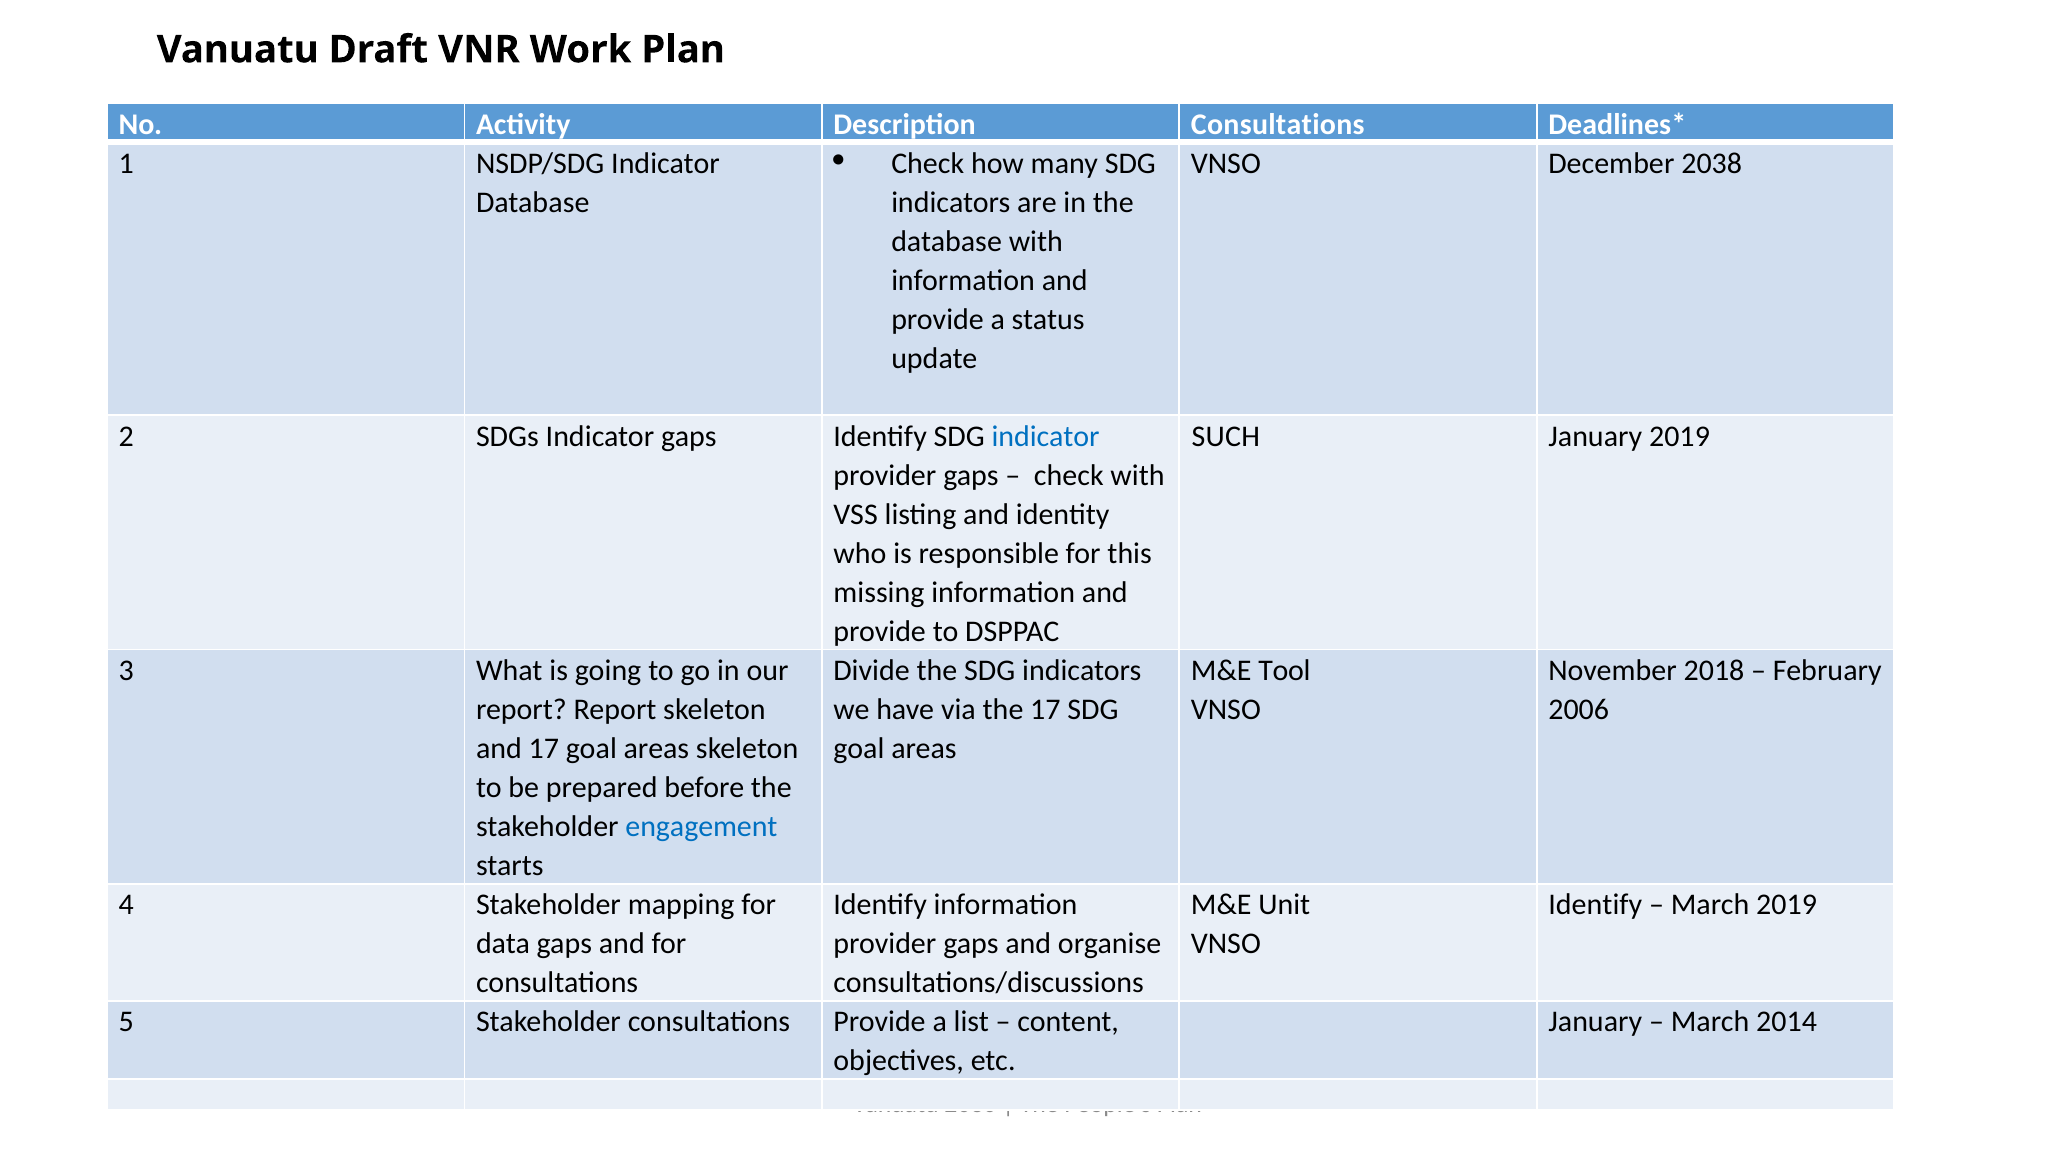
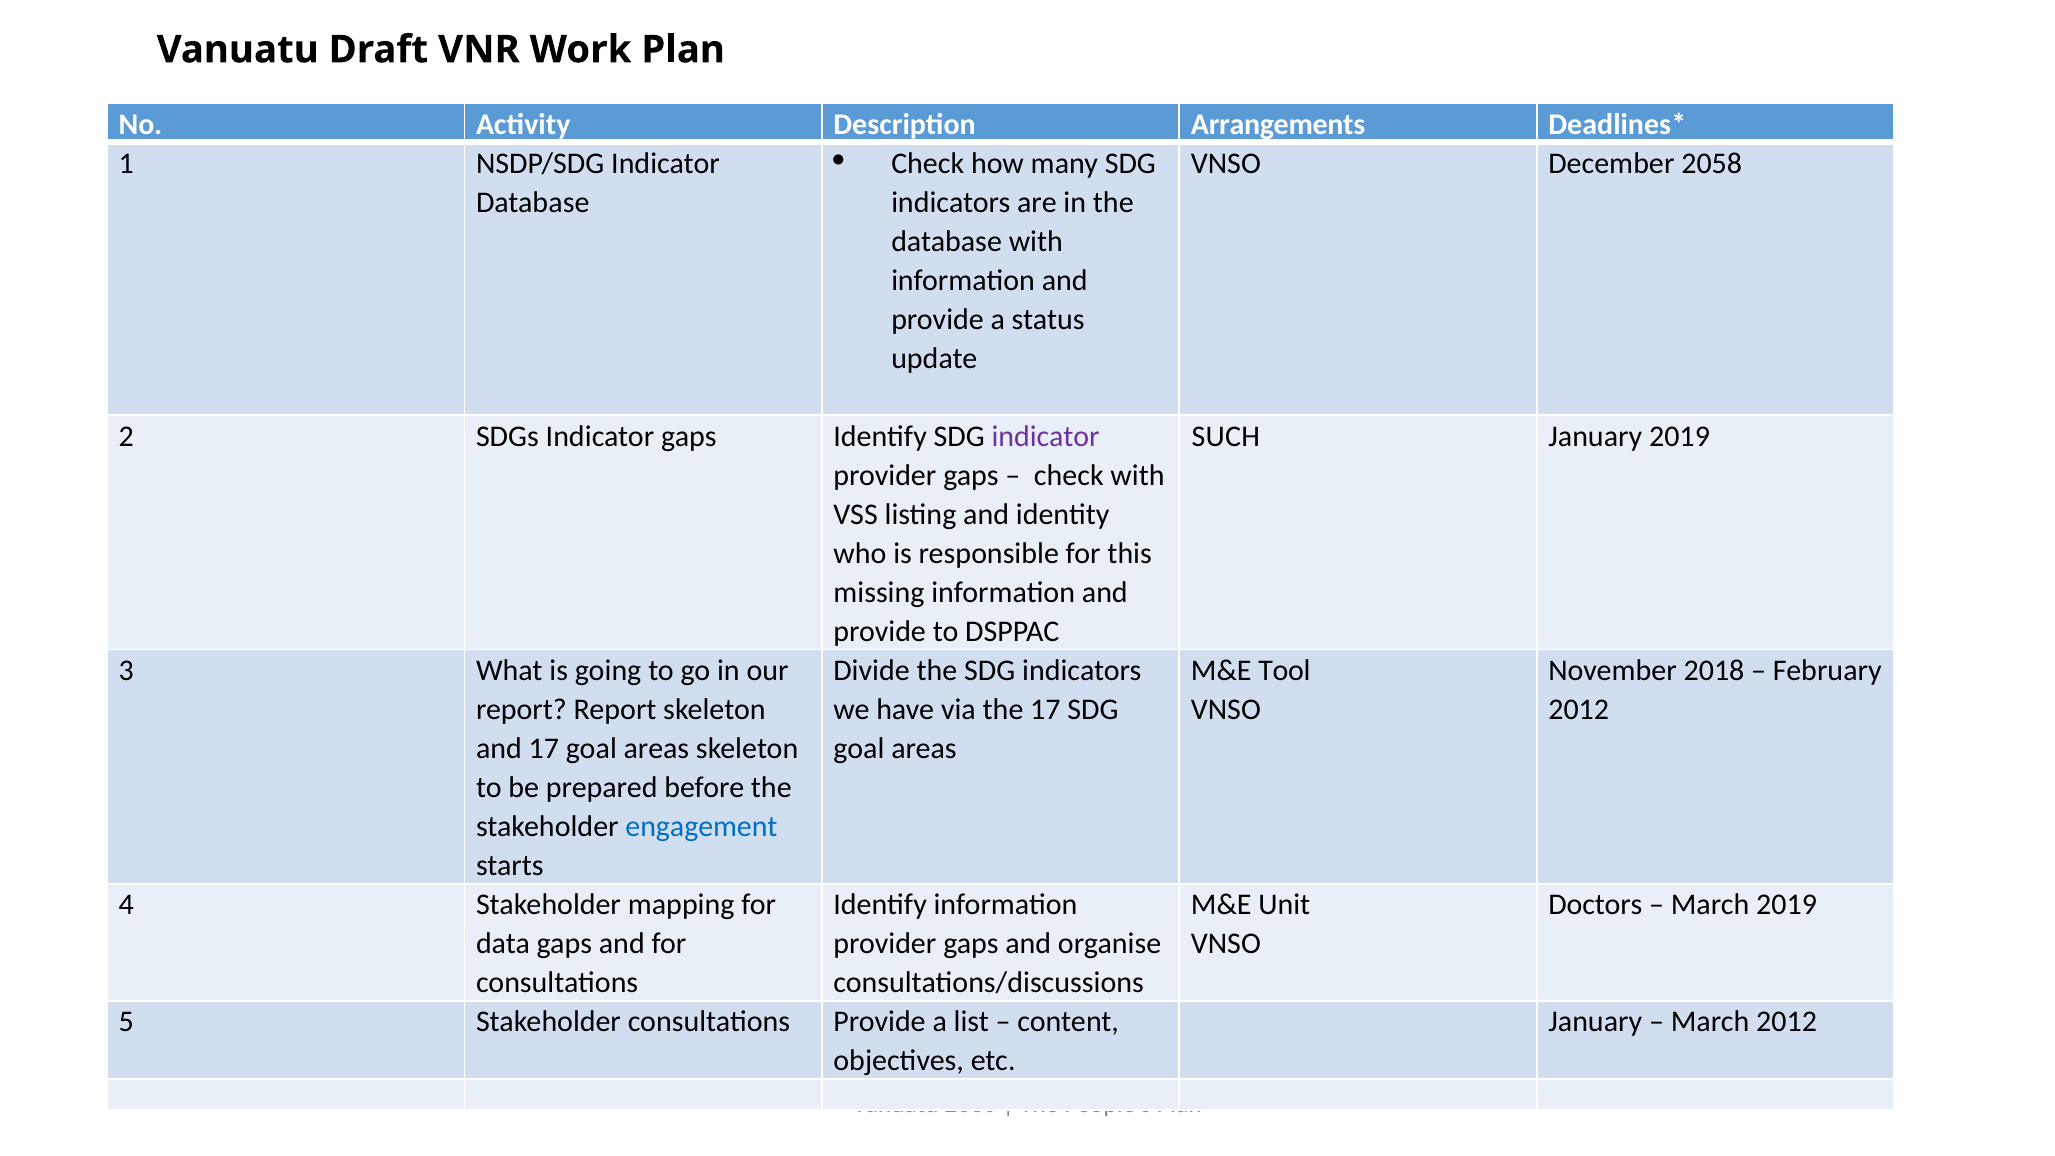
Description Consultations: Consultations -> Arrangements
2038: 2038 -> 2058
indicator at (1046, 437) colour: blue -> purple
2006 at (1579, 710): 2006 -> 2012
Identify at (1595, 905): Identify -> Doctors
March 2014: 2014 -> 2012
